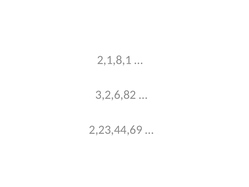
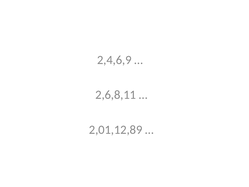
2,1,8,1: 2,1,8,1 -> 2,4,6,9
3,2,6,82: 3,2,6,82 -> 2,6,8,11
2,23,44,69: 2,23,44,69 -> 2,01,12,89
